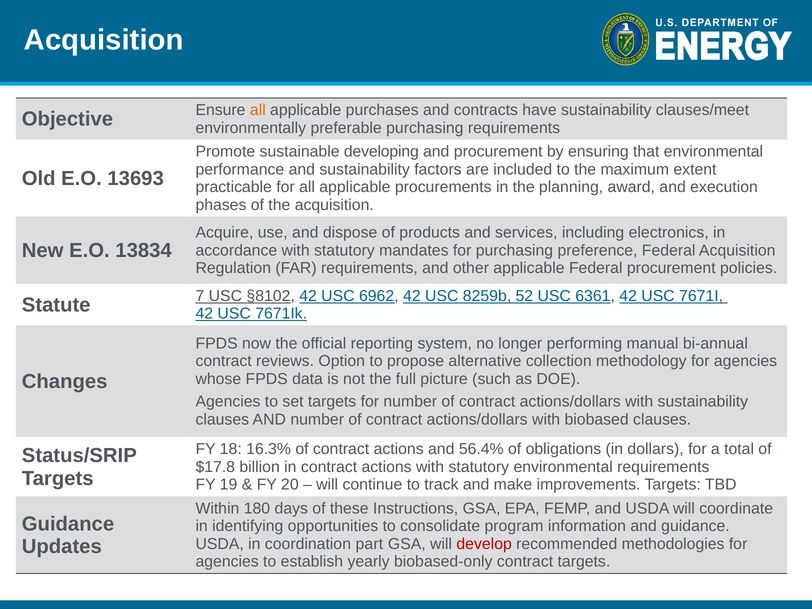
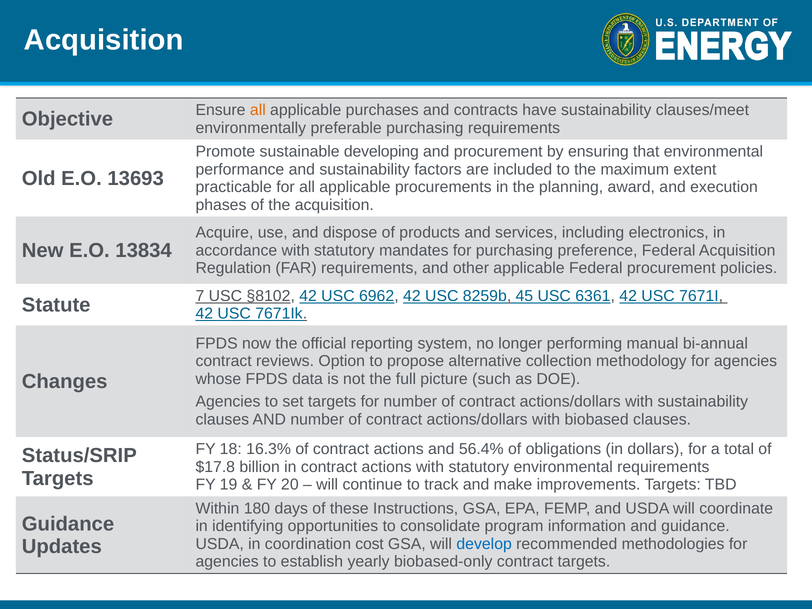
52: 52 -> 45
part: part -> cost
develop colour: red -> blue
